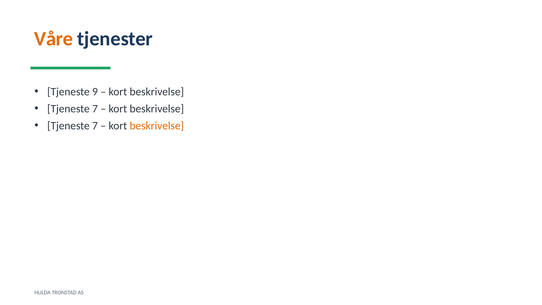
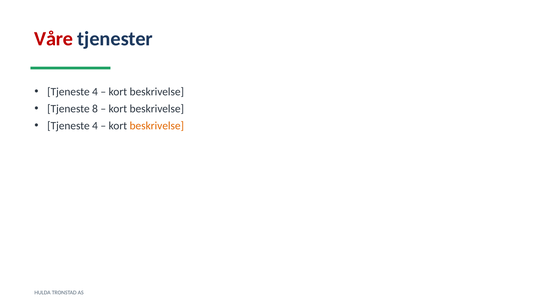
Våre colour: orange -> red
9 at (95, 92): 9 -> 4
7 at (95, 109): 7 -> 8
7 at (95, 126): 7 -> 4
